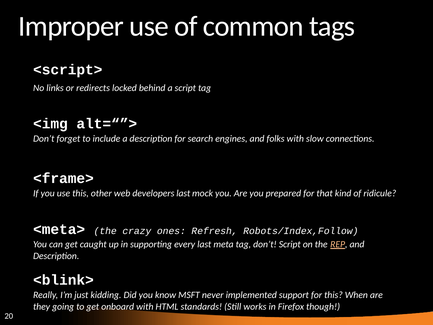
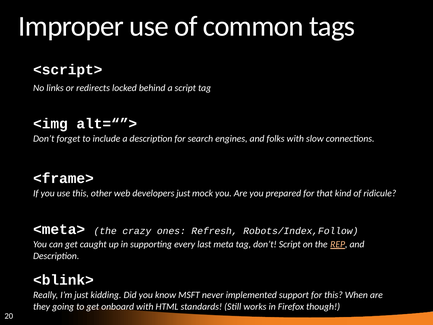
developers last: last -> just
